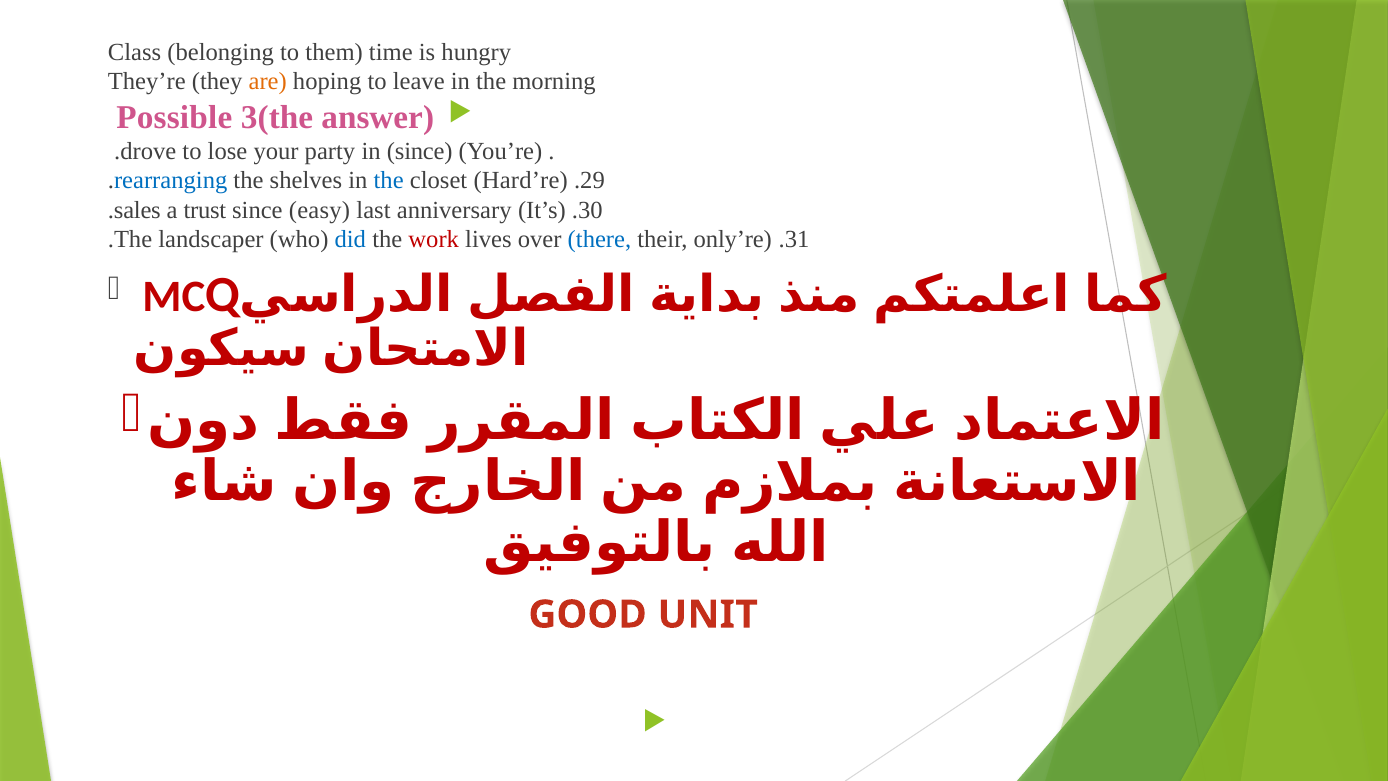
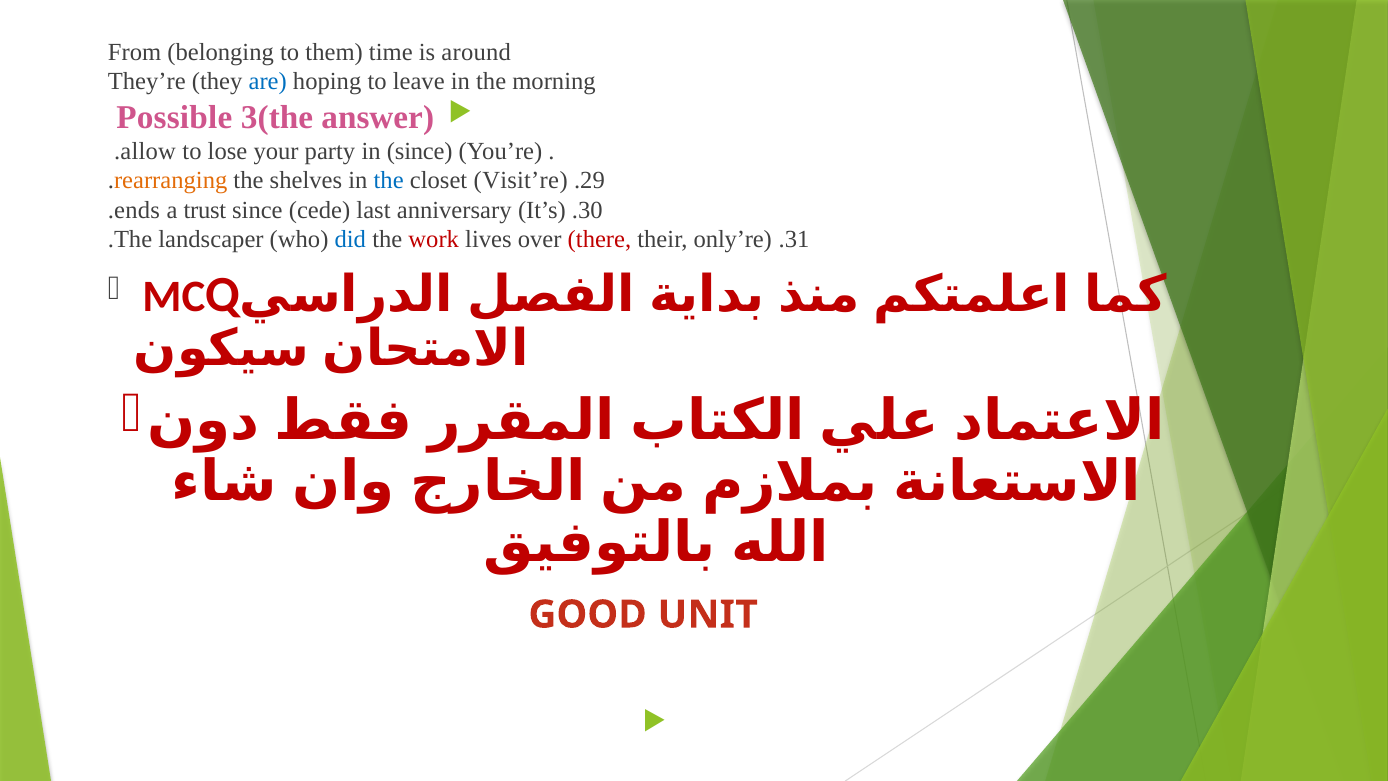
Class: Class -> From
hungry: hungry -> around
are colour: orange -> blue
drove: drove -> allow
rearranging colour: blue -> orange
Hard’re: Hard’re -> Visit’re
sales: sales -> ends
easy: easy -> cede
there colour: blue -> red
